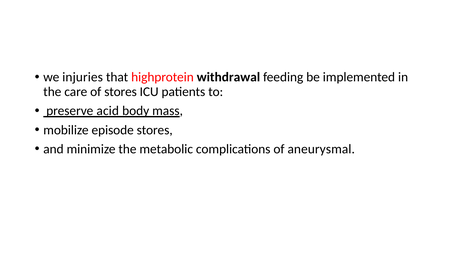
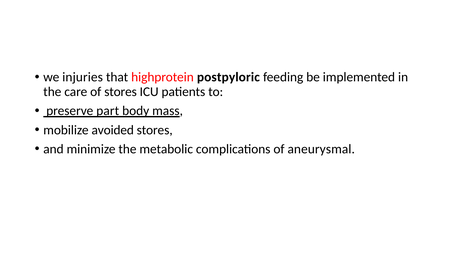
withdrawal: withdrawal -> postpyloric
acid: acid -> part
episode: episode -> avoided
